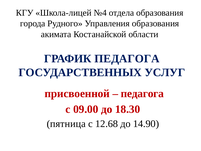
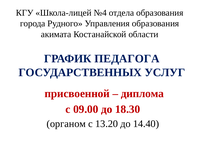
педагога at (142, 93): педагога -> диплома
пятница: пятница -> органом
12.68: 12.68 -> 13.20
14.90: 14.90 -> 14.40
